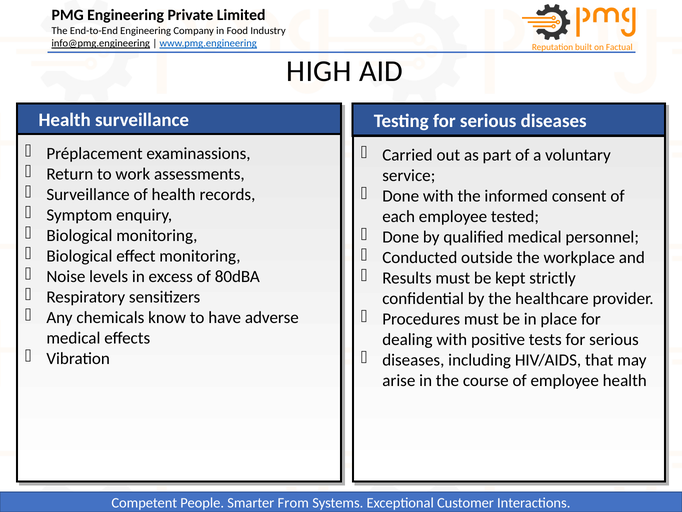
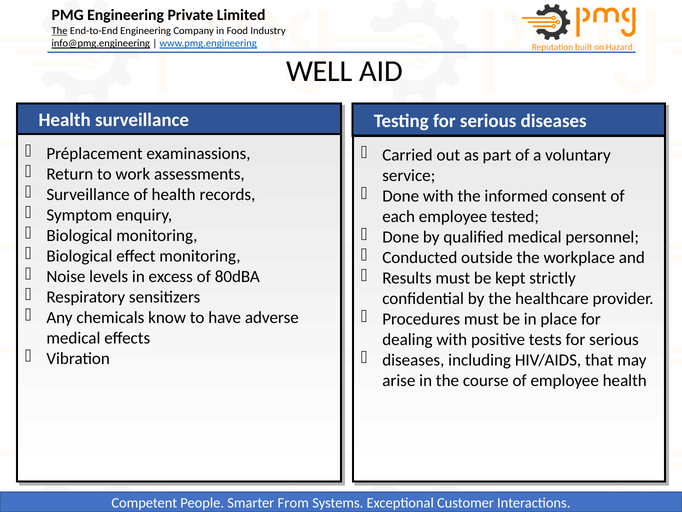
The at (60, 31) underline: none -> present
Factual: Factual -> Hazard
HIGH: HIGH -> WELL
